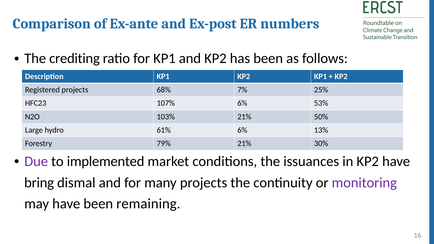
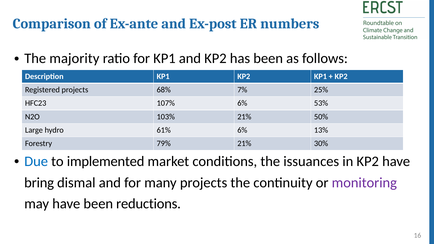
crediting: crediting -> majority
Due colour: purple -> blue
remaining: remaining -> reductions
